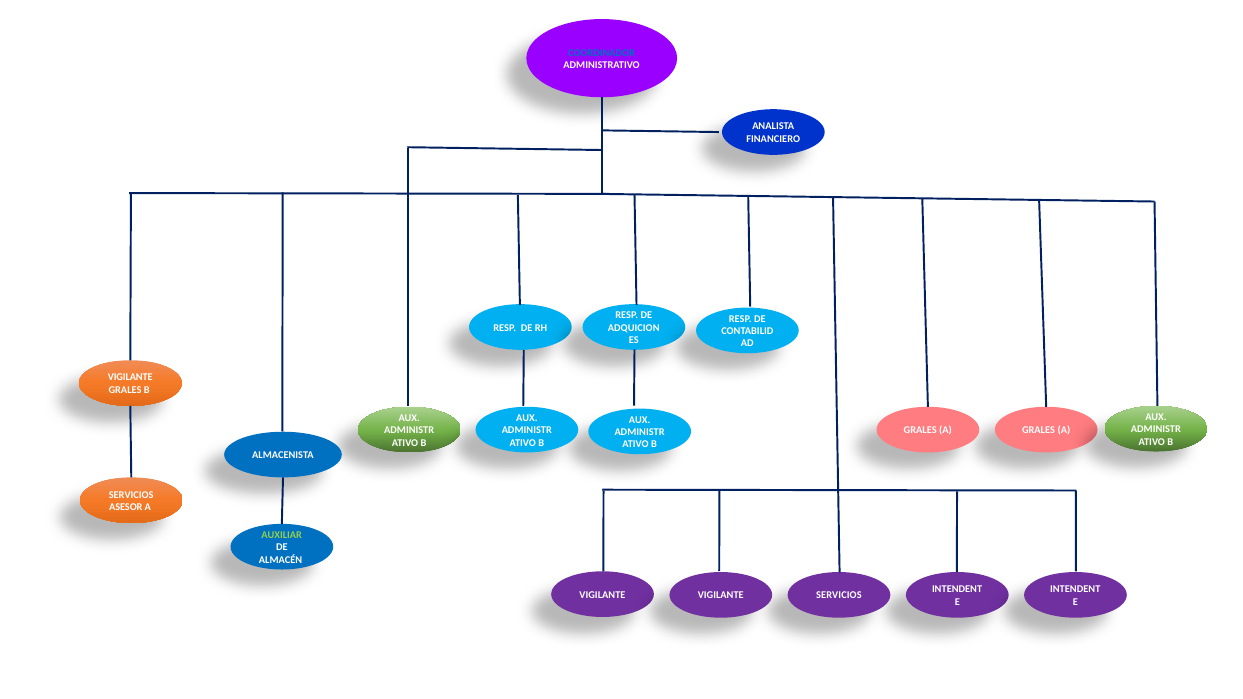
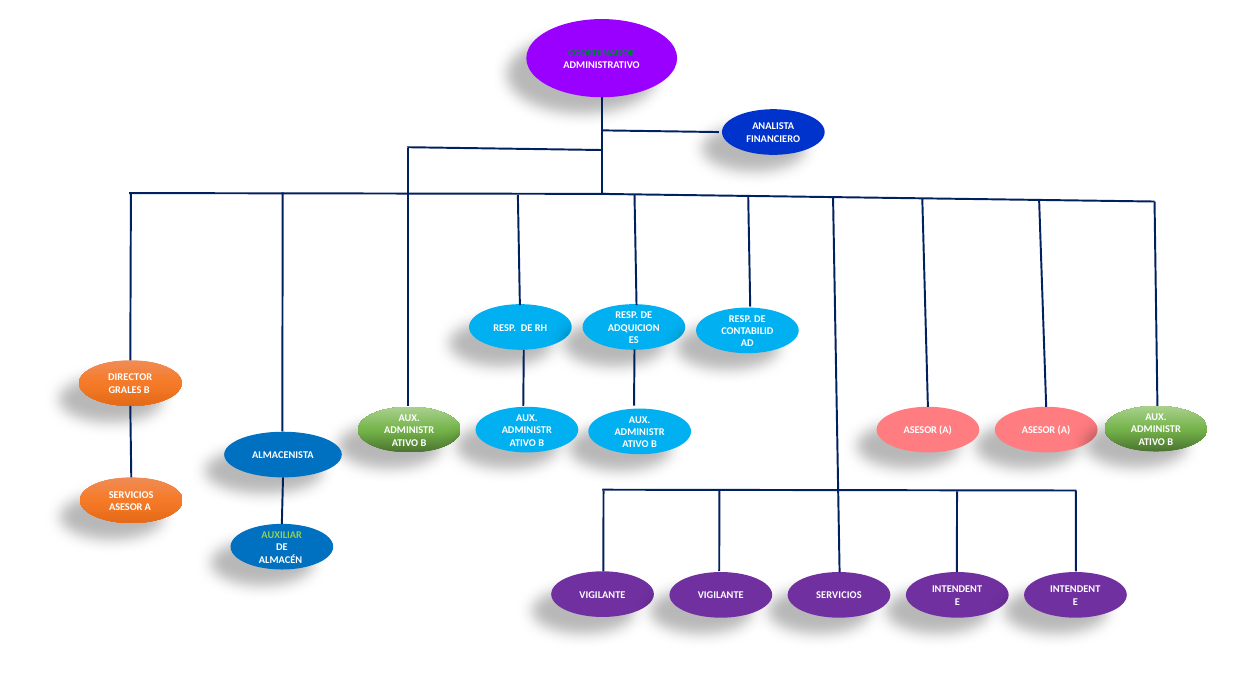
COORDINADOR colour: blue -> green
VIGILANTE at (130, 378): VIGILANTE -> DIRECTOR
GRALES at (920, 430): GRALES -> ASESOR
GRALES at (1039, 430): GRALES -> ASESOR
